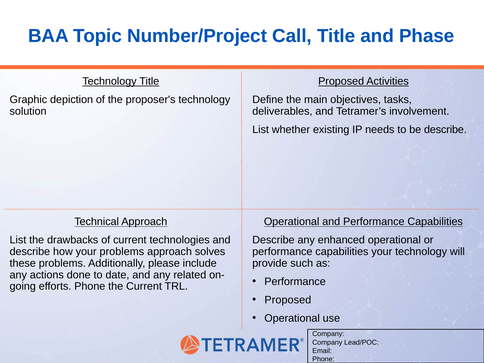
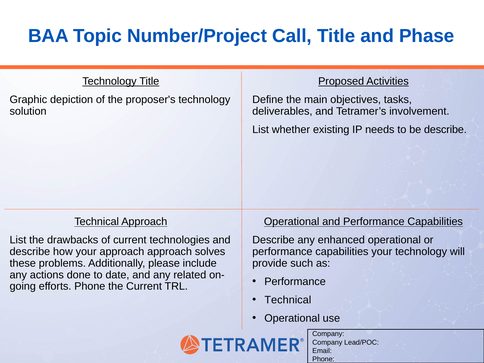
your problems: problems -> approach
Proposed at (288, 300): Proposed -> Technical
